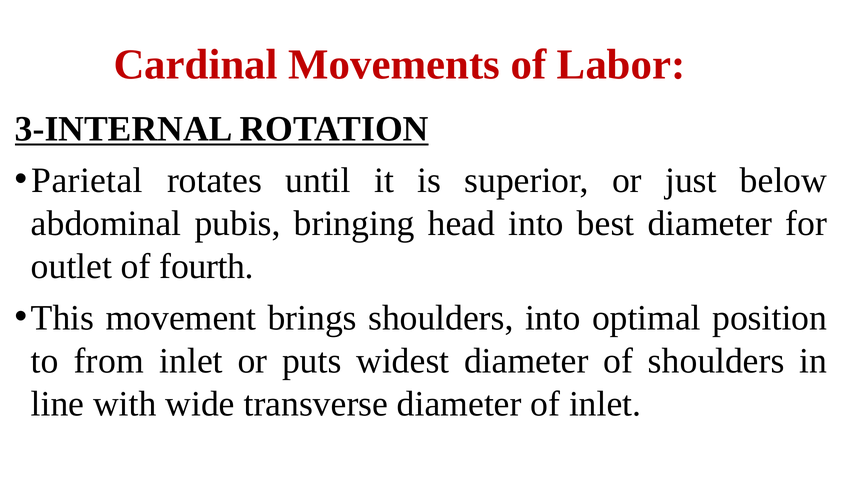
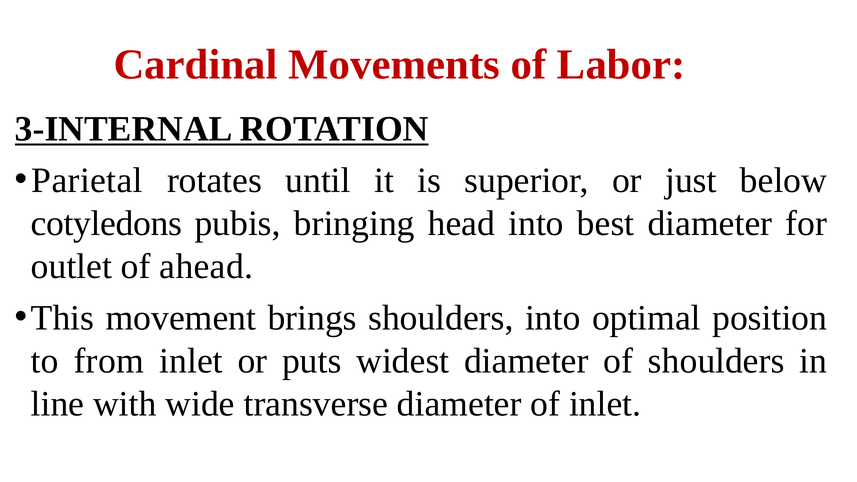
abdominal: abdominal -> cotyledons
fourth: fourth -> ahead
